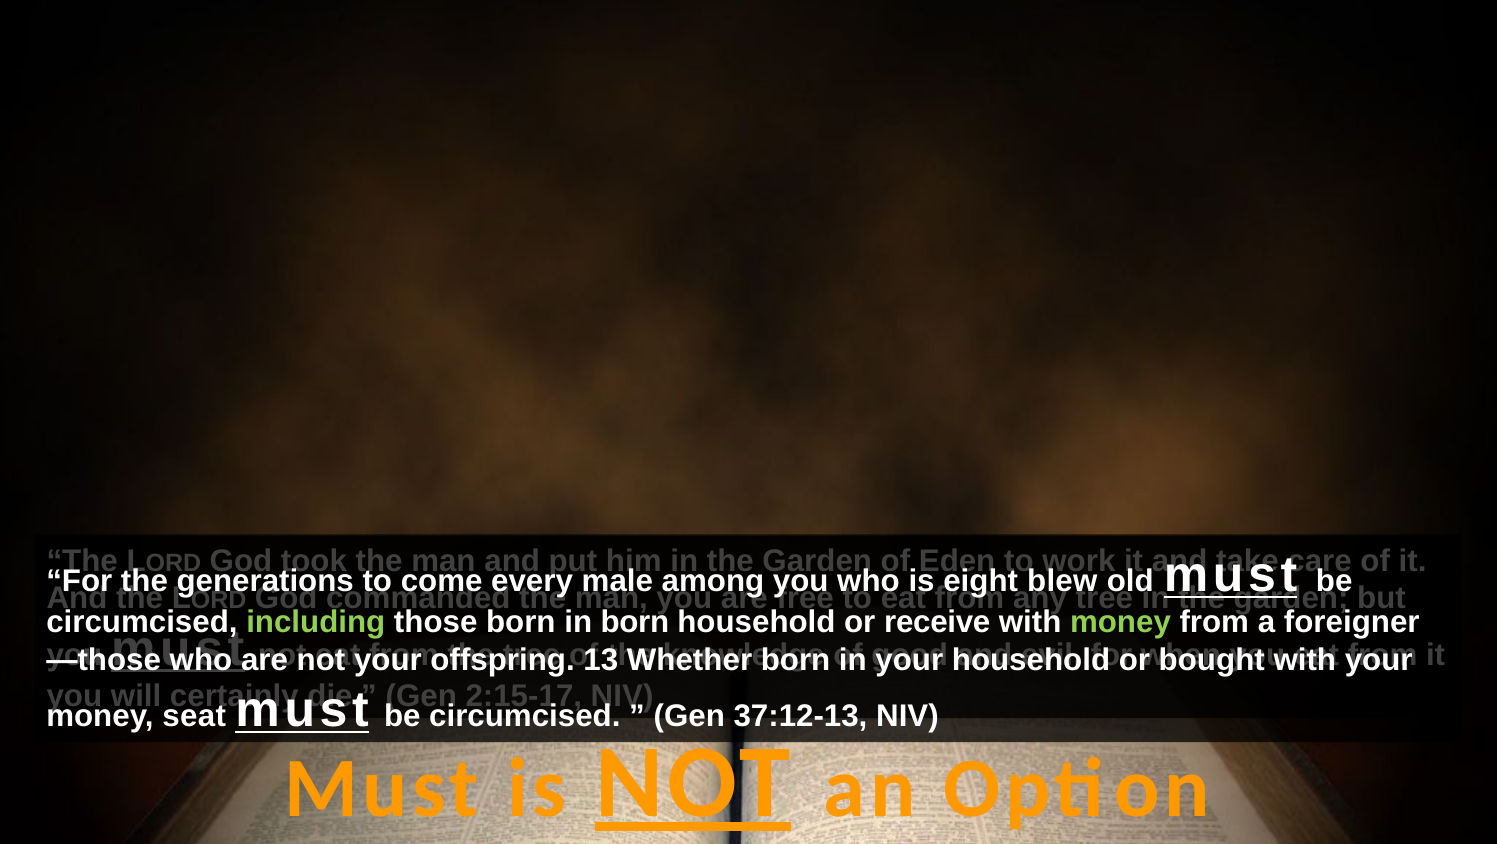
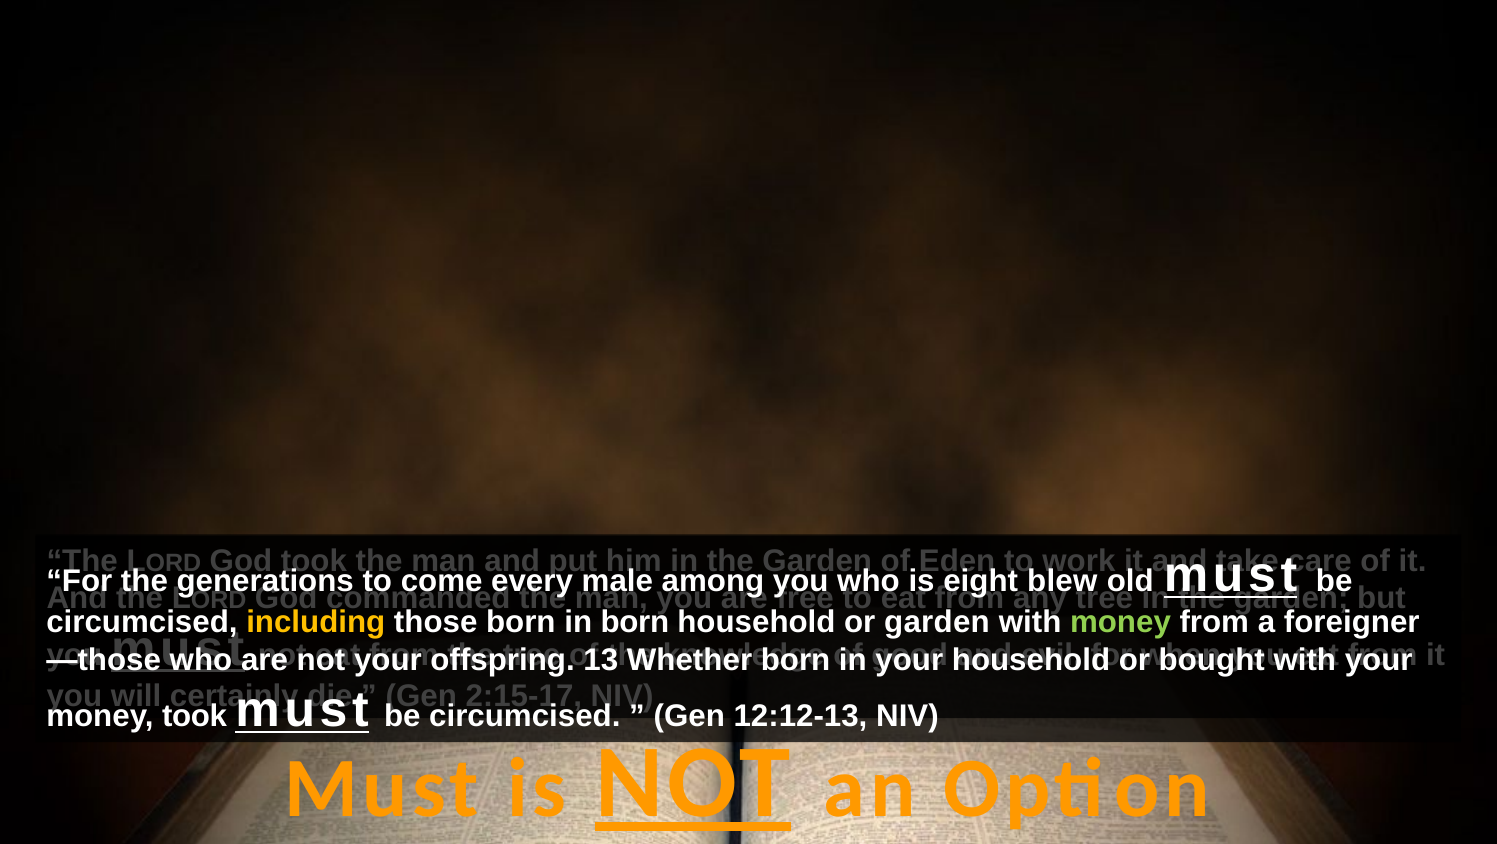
including colour: light green -> yellow
or receive: receive -> garden
seat at (194, 716): seat -> took
37:12-13: 37:12-13 -> 12:12-13
